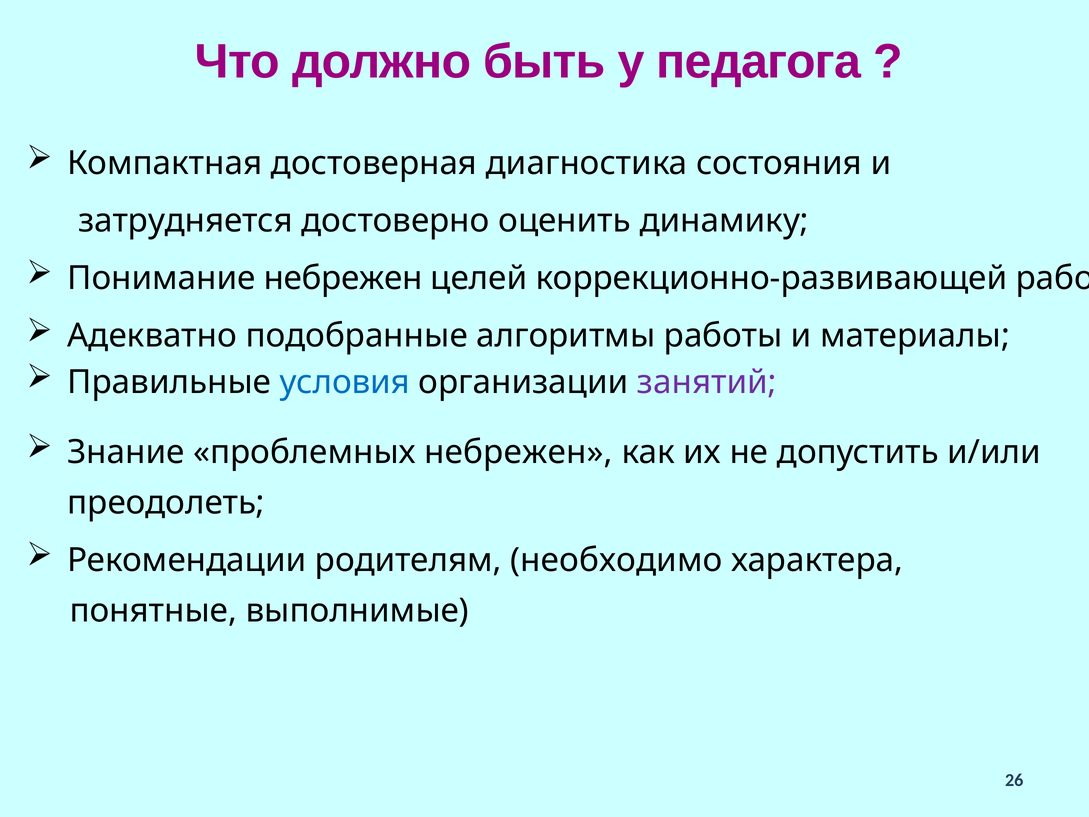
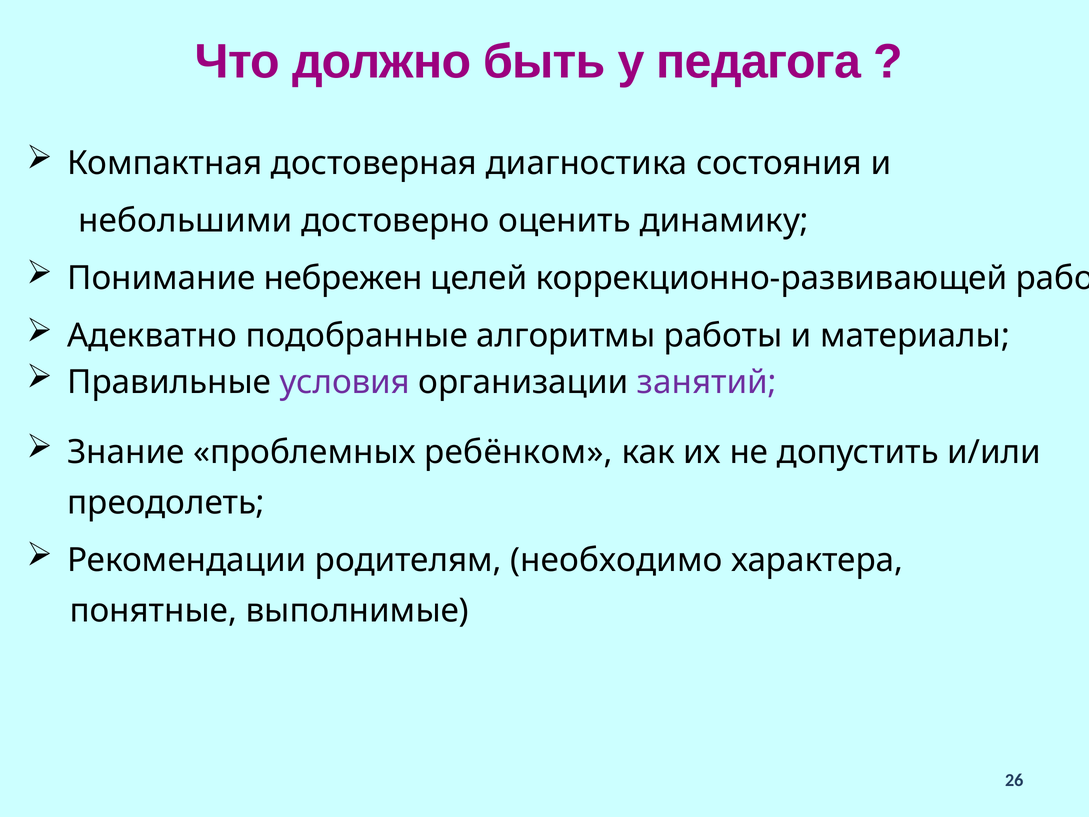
затрудняется: затрудняется -> небольшими
условия colour: blue -> purple
проблемных небрежен: небрежен -> ребёнком
